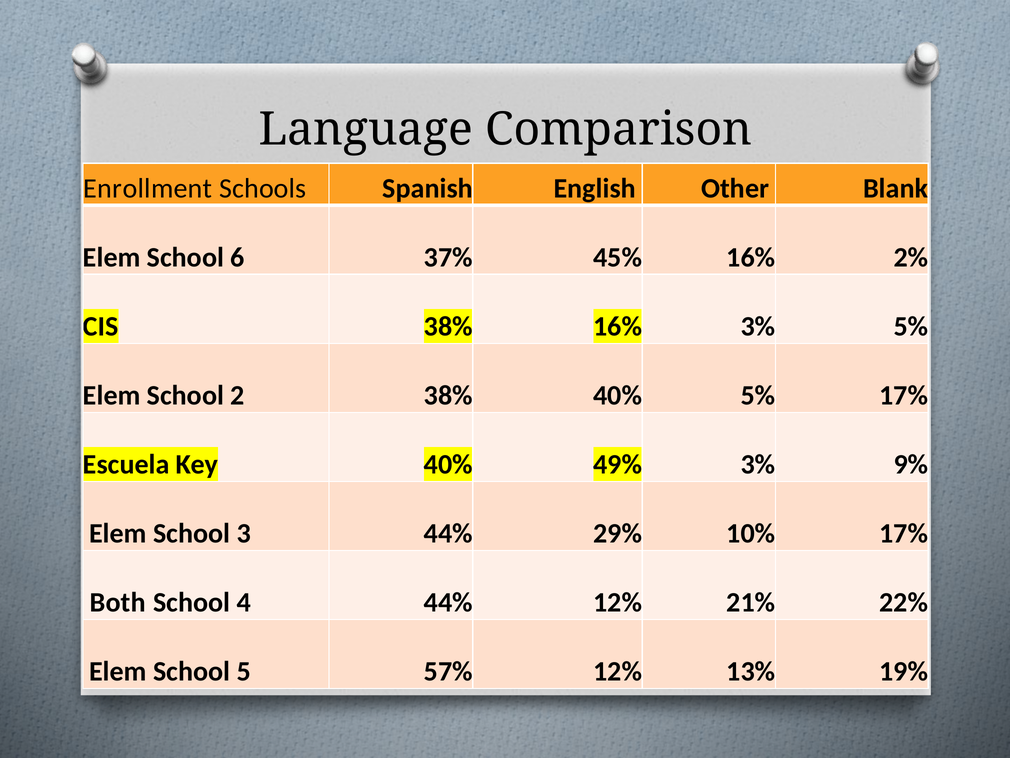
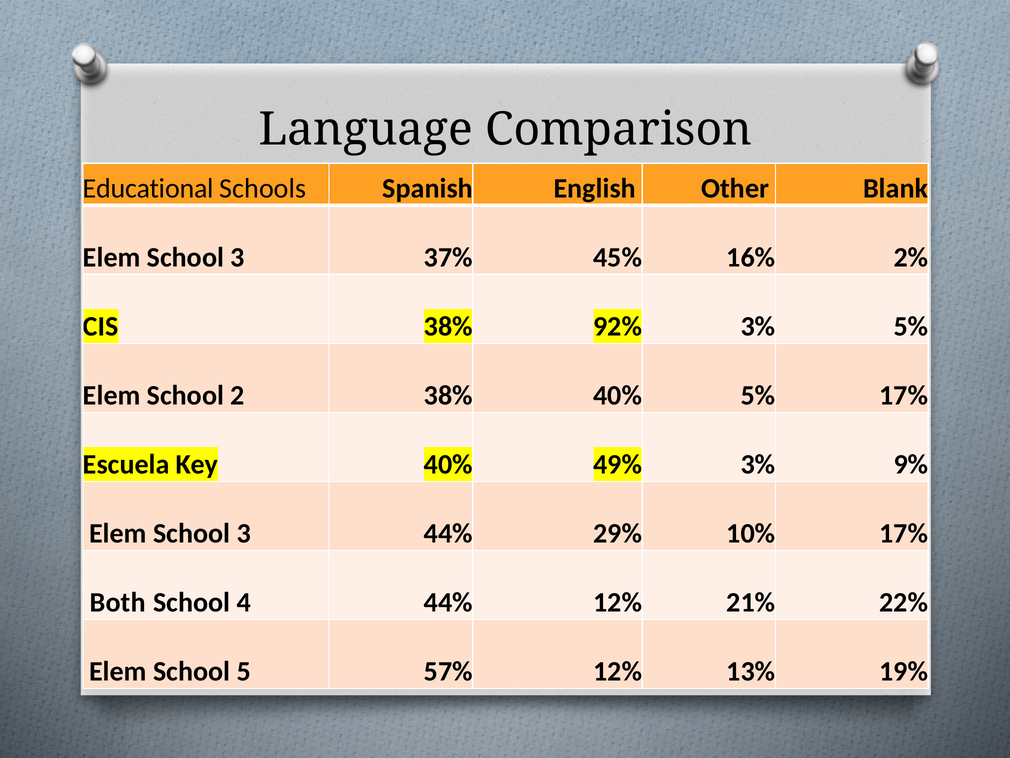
Enrollment: Enrollment -> Educational
6 at (237, 257): 6 -> 3
38% 16%: 16% -> 92%
